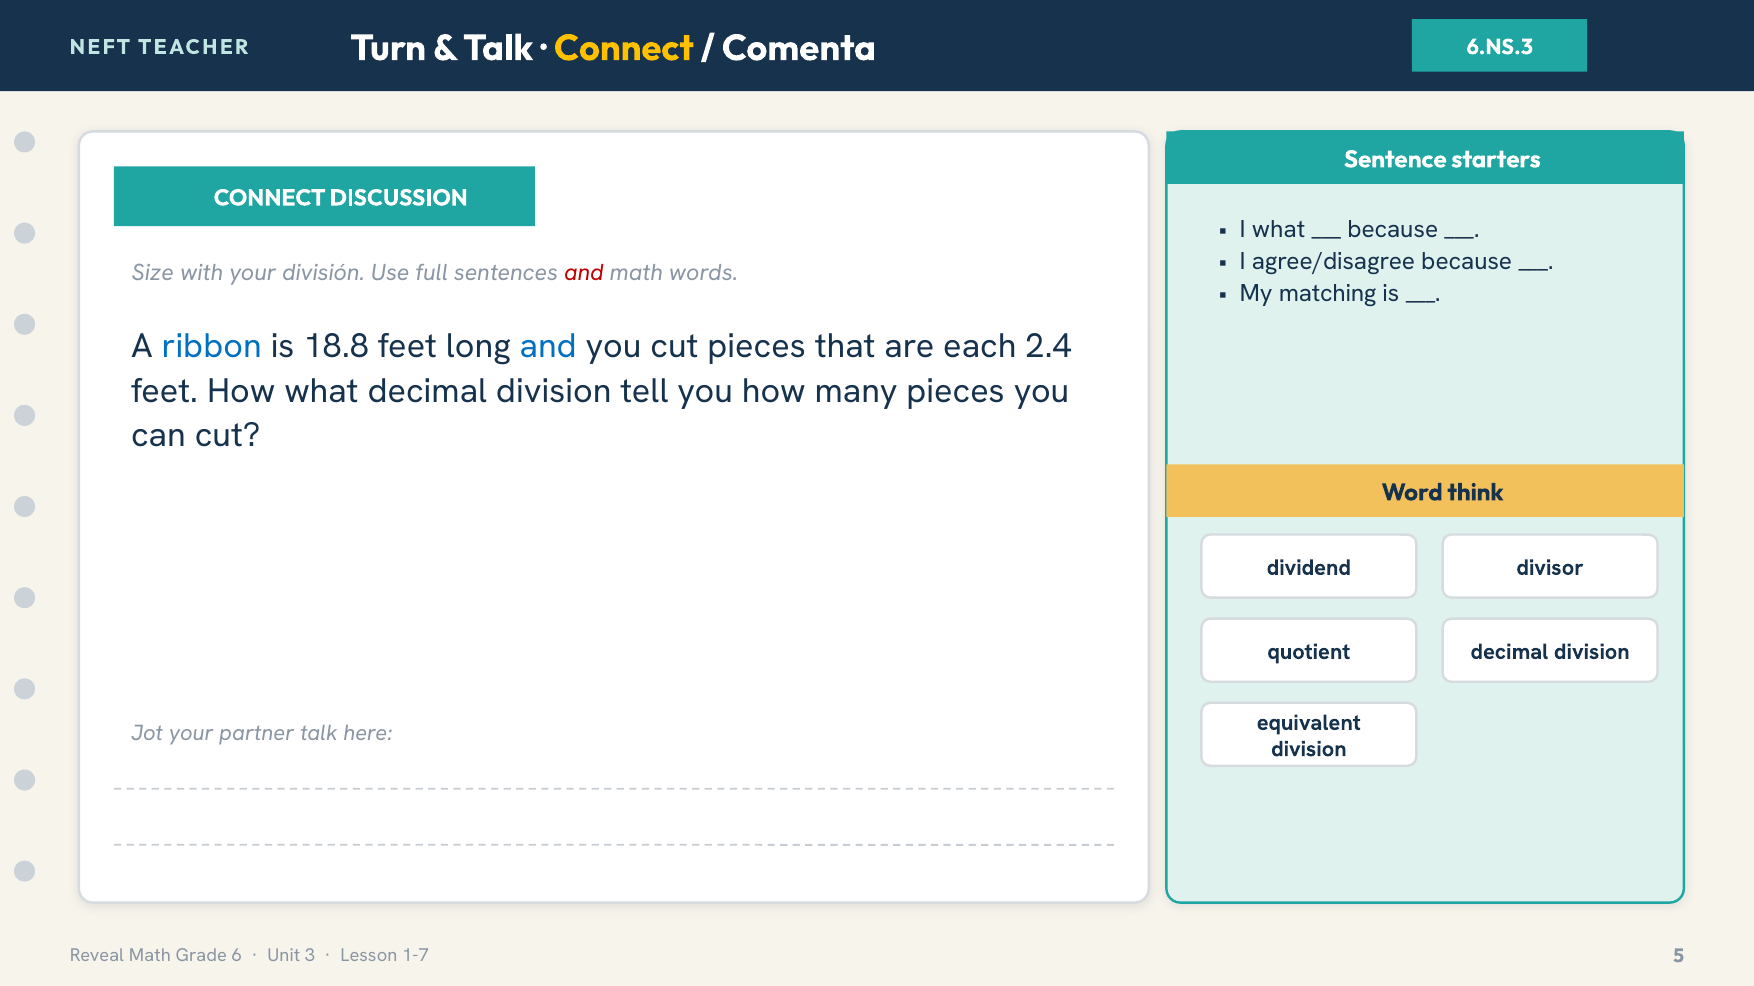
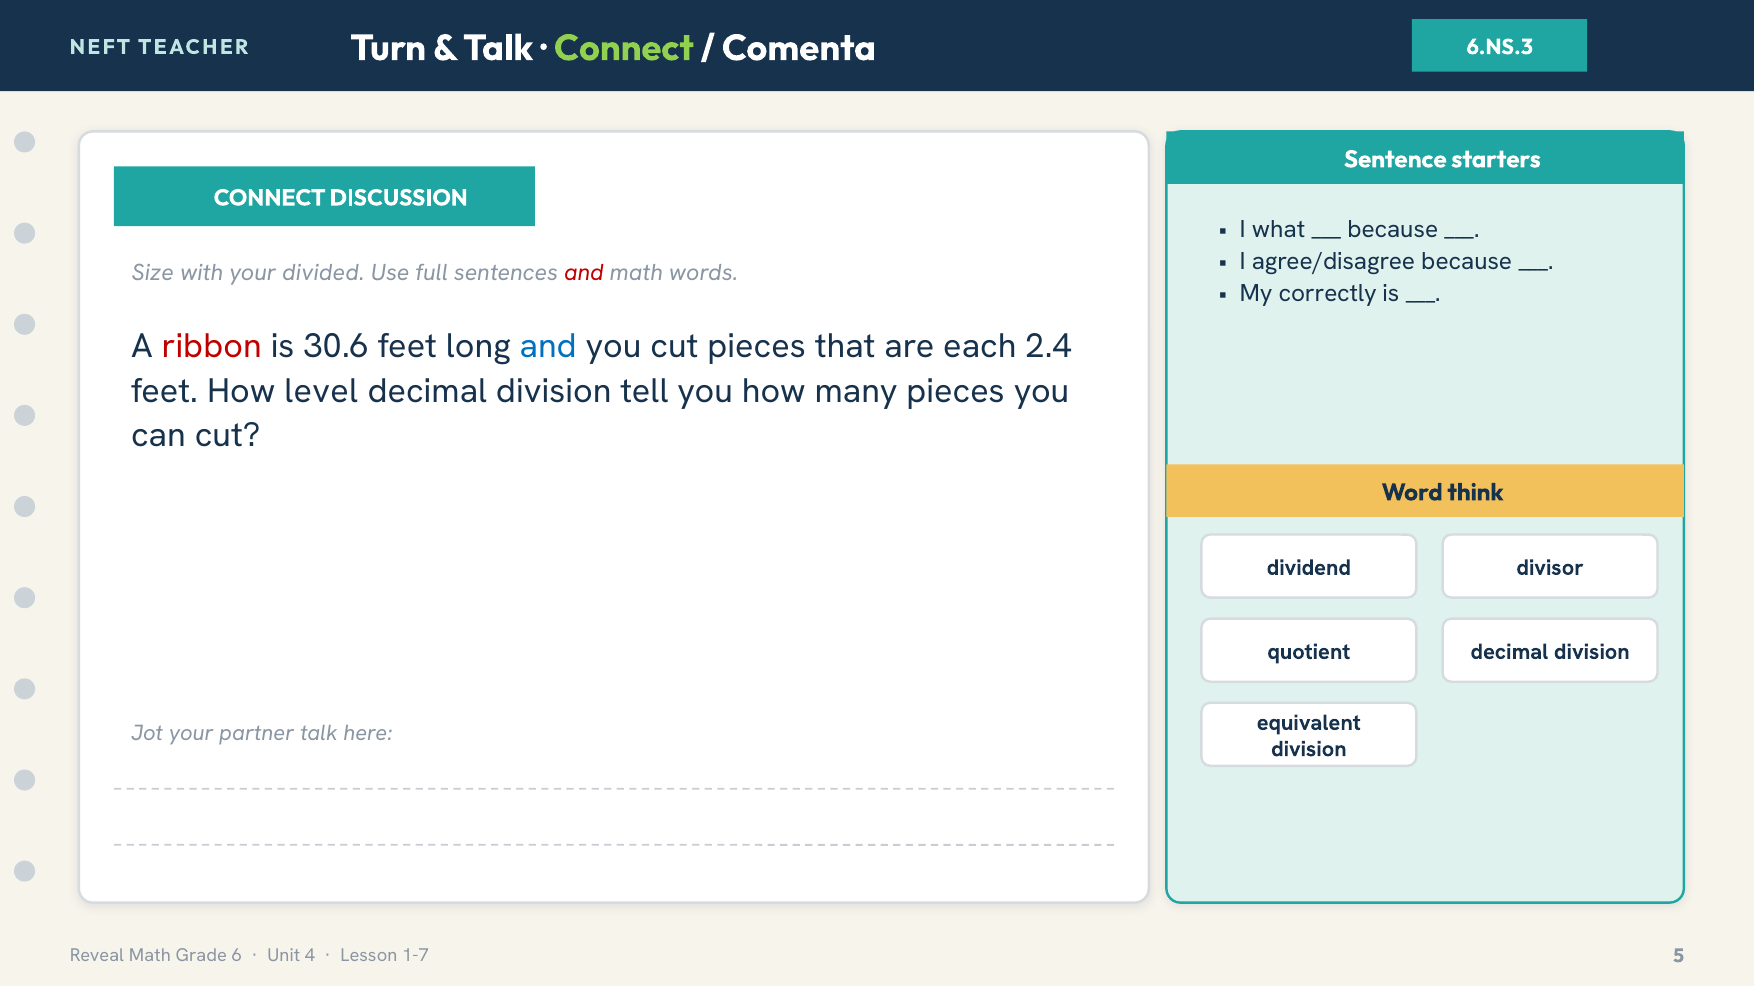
Connect colour: yellow -> light green
división: división -> divided
matching: matching -> correctly
ribbon colour: blue -> red
18.8: 18.8 -> 30.6
How what: what -> level
3: 3 -> 4
